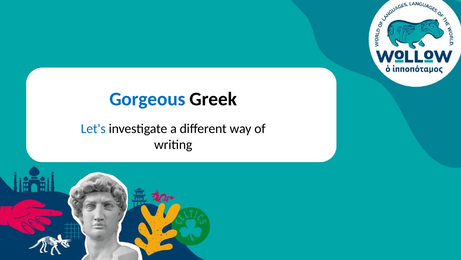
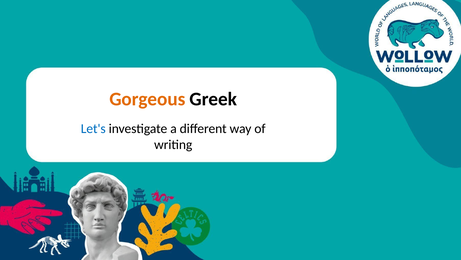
Gorgeous colour: blue -> orange
